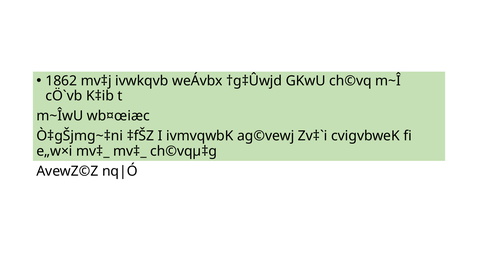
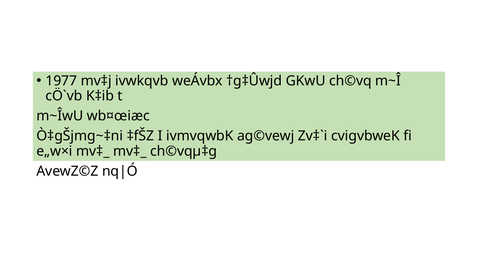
1862: 1862 -> 1977
